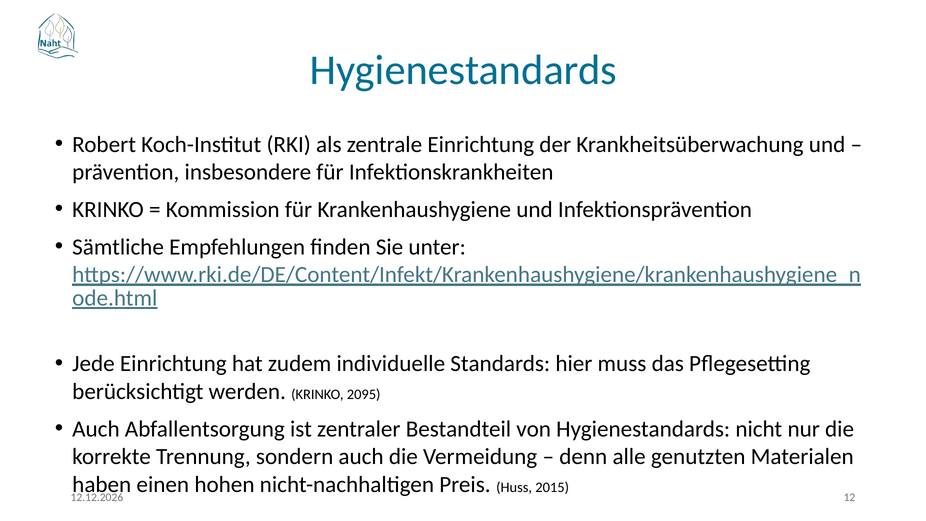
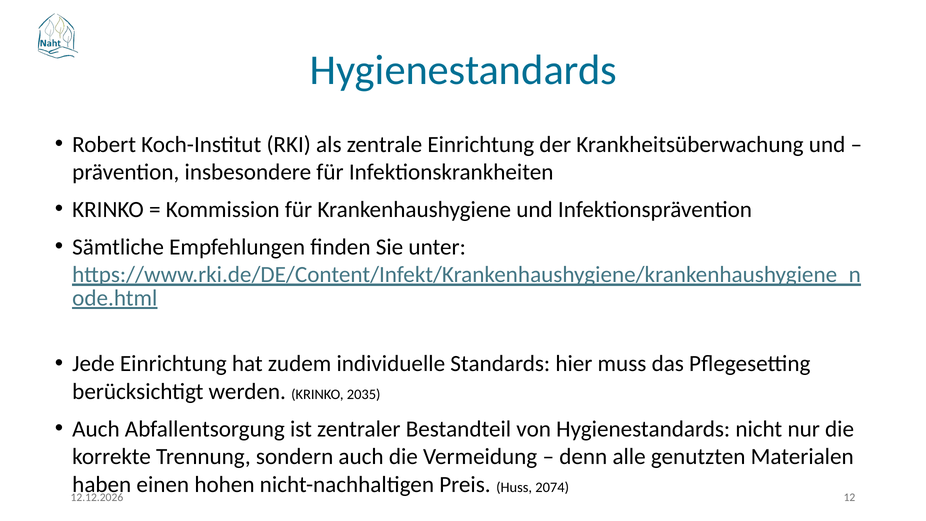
2095: 2095 -> 2035
2015: 2015 -> 2074
